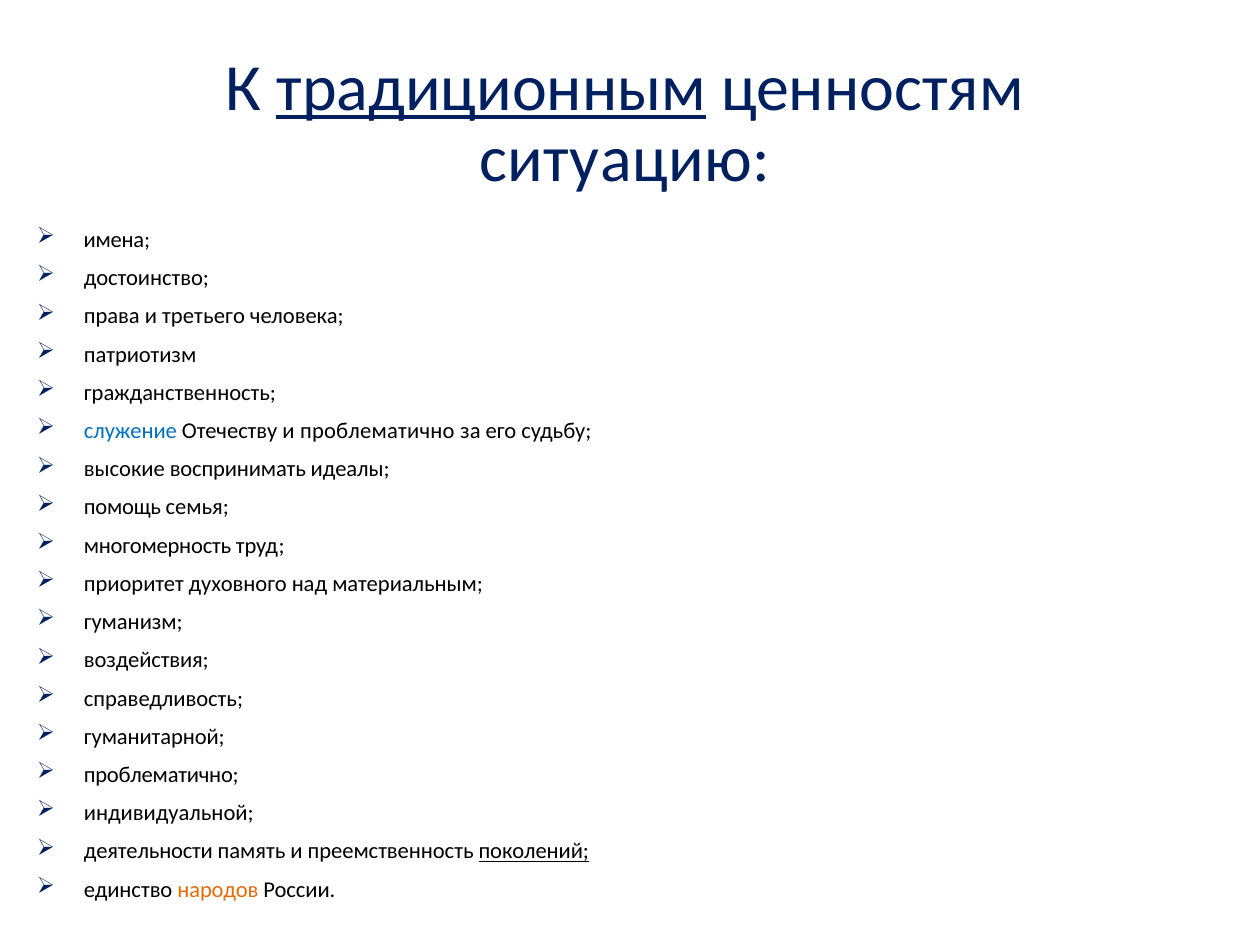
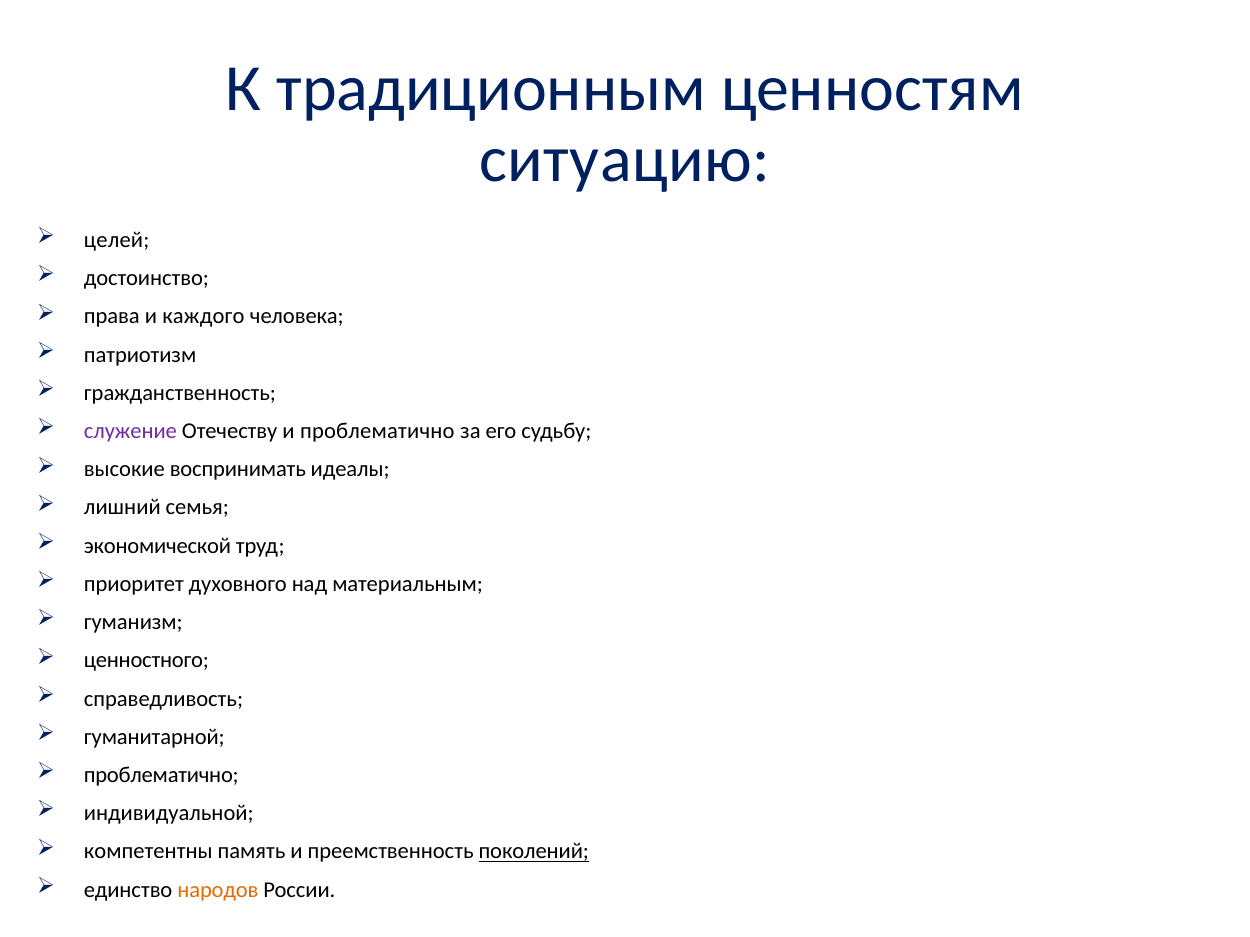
традиционным underline: present -> none
имена: имена -> целей
третьего: третьего -> каждого
служение colour: blue -> purple
помощь: помощь -> лишний
многомерность: многомерность -> экономической
воздействия: воздействия -> ценностного
деятельности: деятельности -> компетентны
